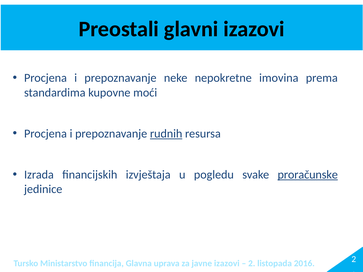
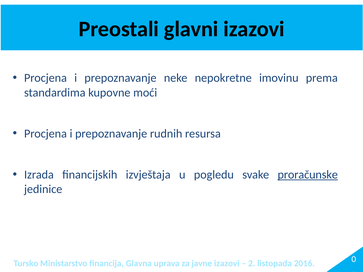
imovina: imovina -> imovinu
rudnih underline: present -> none
2016 2: 2 -> 0
